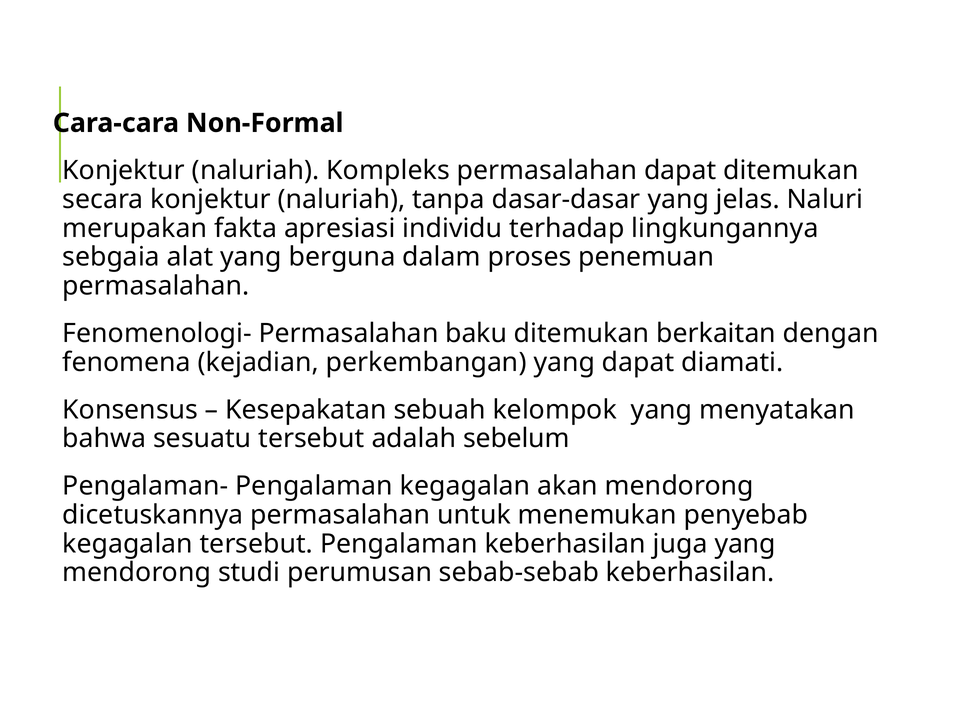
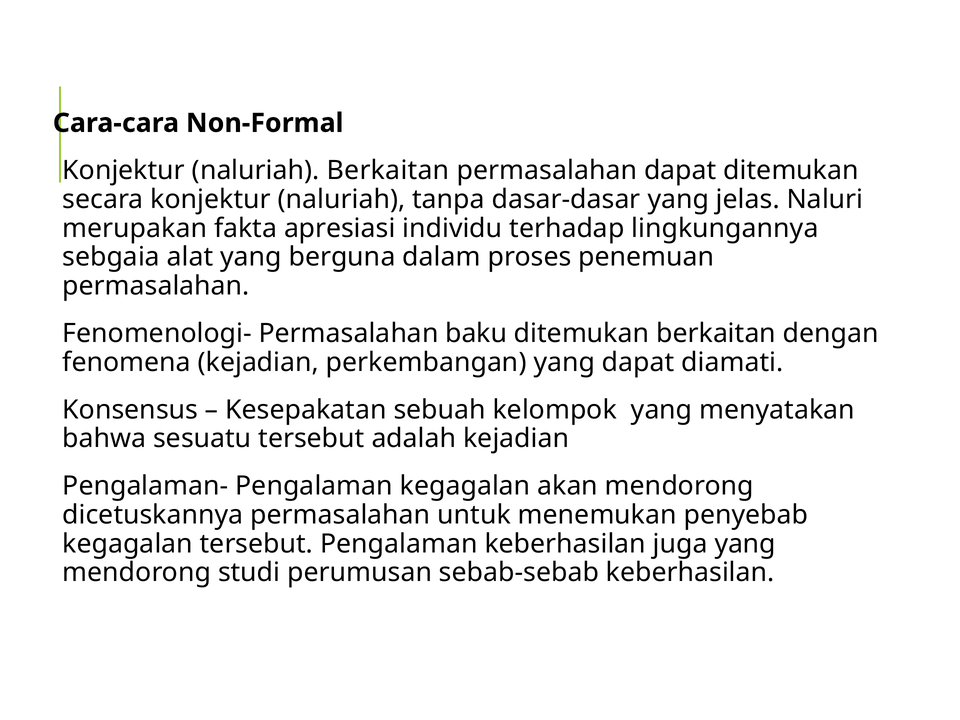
naluriah Kompleks: Kompleks -> Berkaitan
adalah sebelum: sebelum -> kejadian
